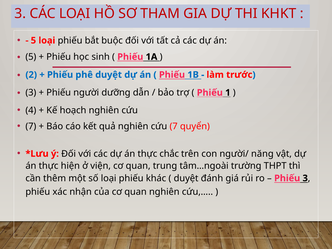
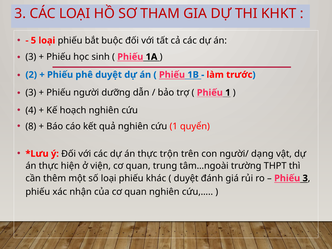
5 at (31, 57): 5 -> 3
7 at (31, 126): 7 -> 8
cứu 7: 7 -> 1
chắc: chắc -> trộn
năng: năng -> dạng
